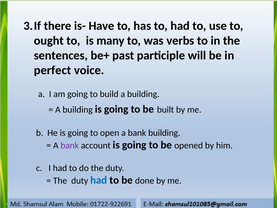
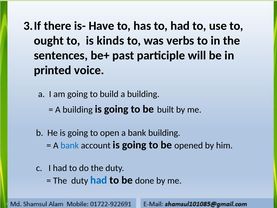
many: many -> kinds
perfect: perfect -> printed
bank at (70, 145) colour: purple -> blue
